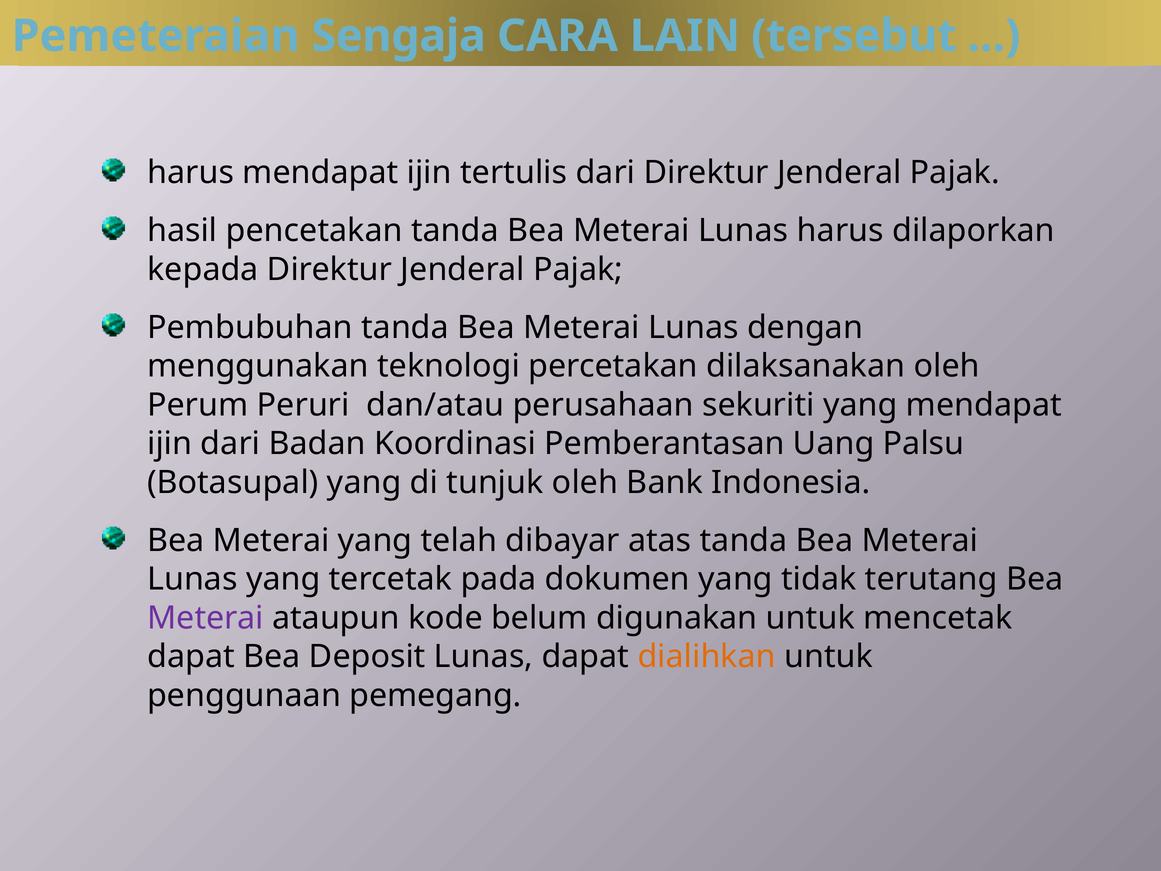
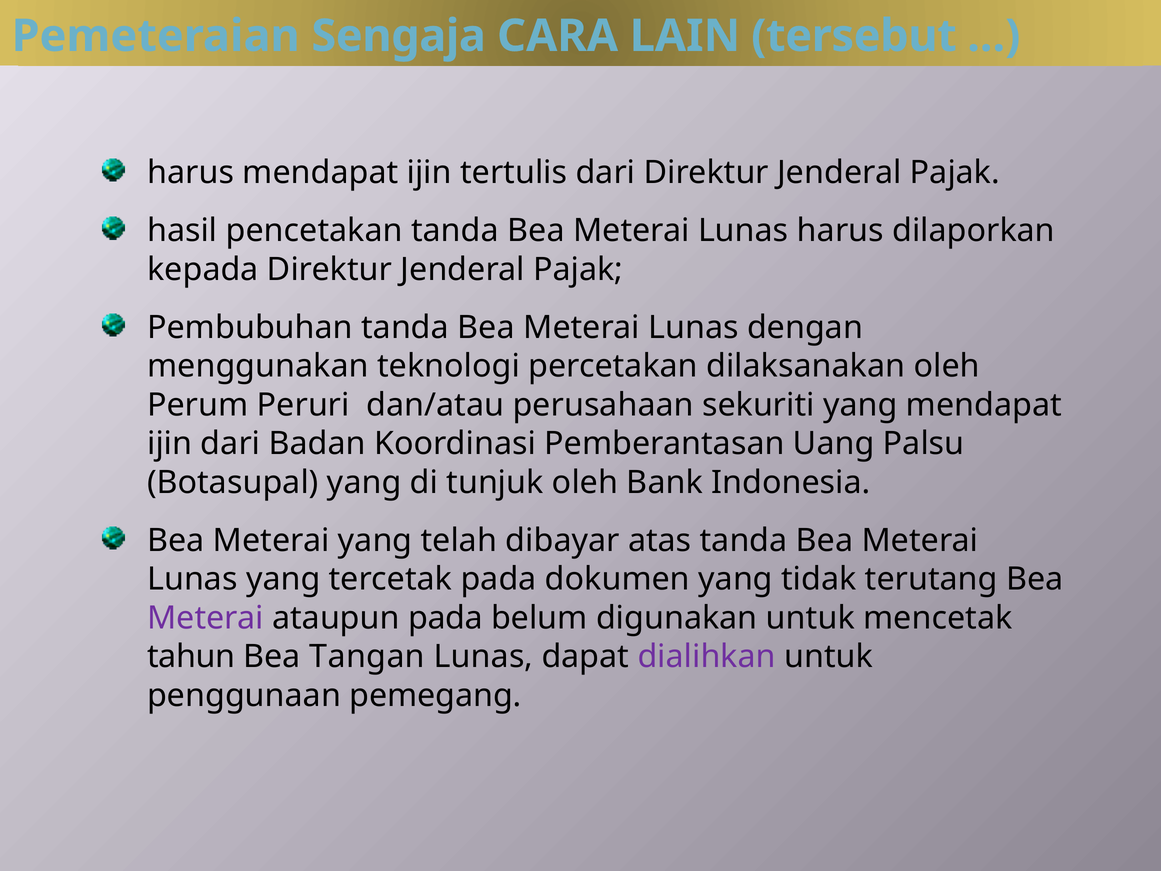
ataupun kode: kode -> pada
dapat at (191, 656): dapat -> tahun
Deposit: Deposit -> Tangan
dialihkan colour: orange -> purple
